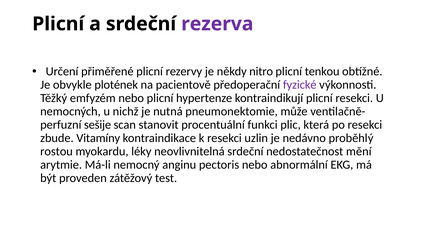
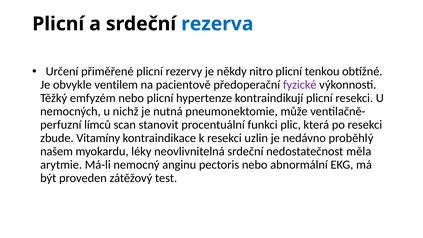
rezerva colour: purple -> blue
plotének: plotének -> ventilem
sešije: sešije -> límců
rostou: rostou -> našem
mění: mění -> měla
